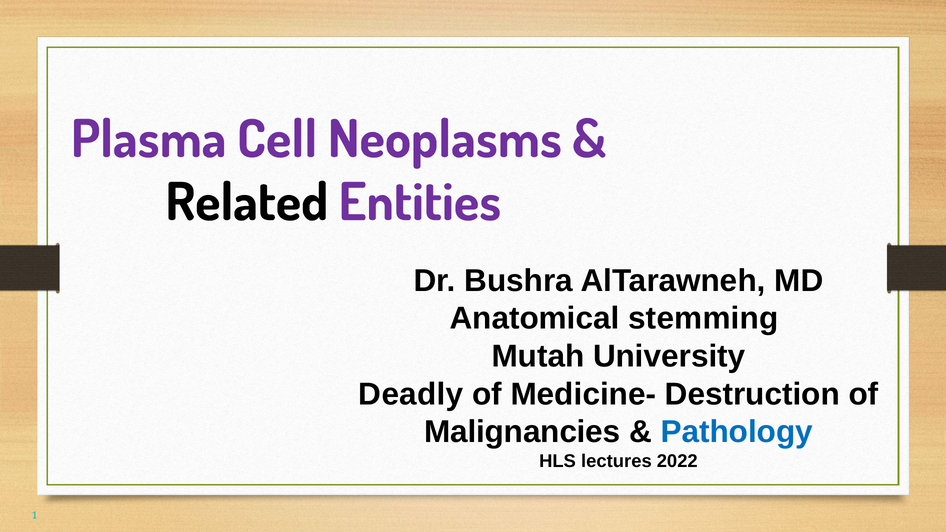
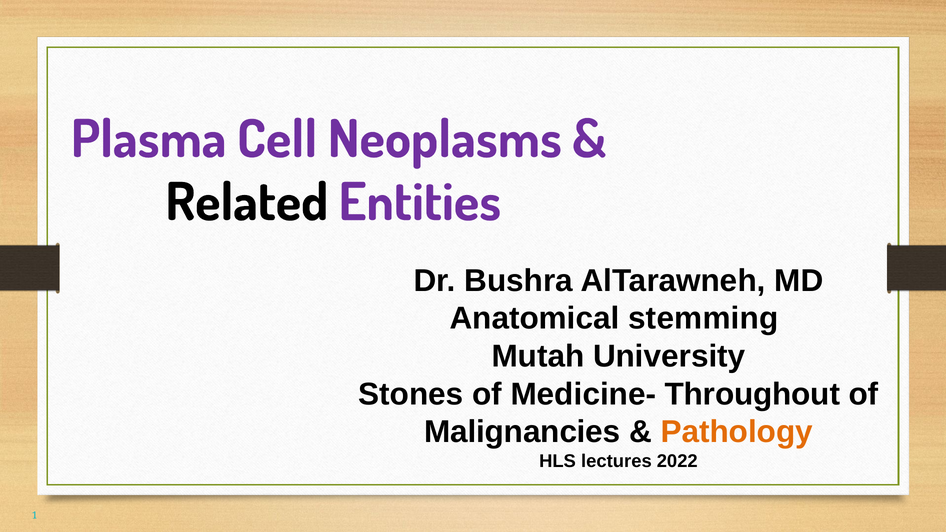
Deadly: Deadly -> Stones
Destruction: Destruction -> Throughout
Pathology colour: blue -> orange
